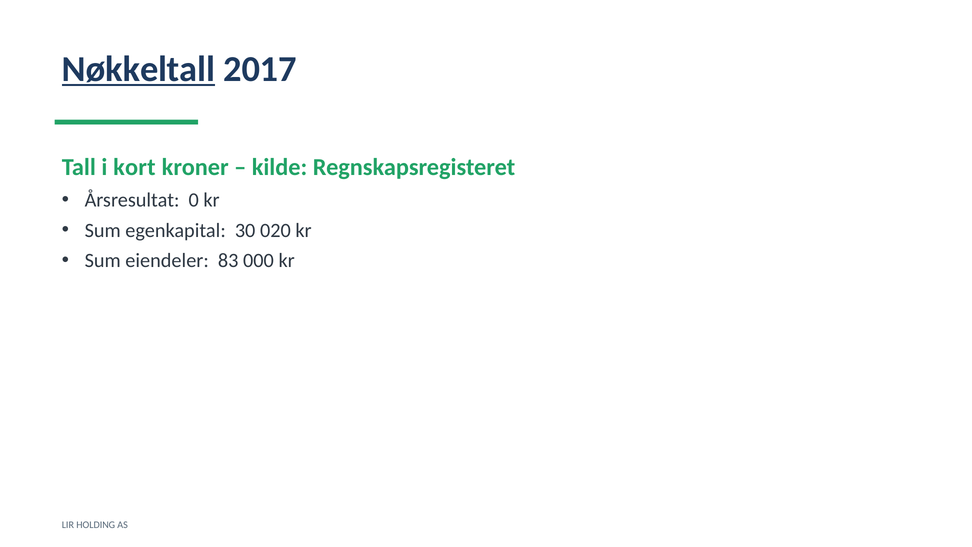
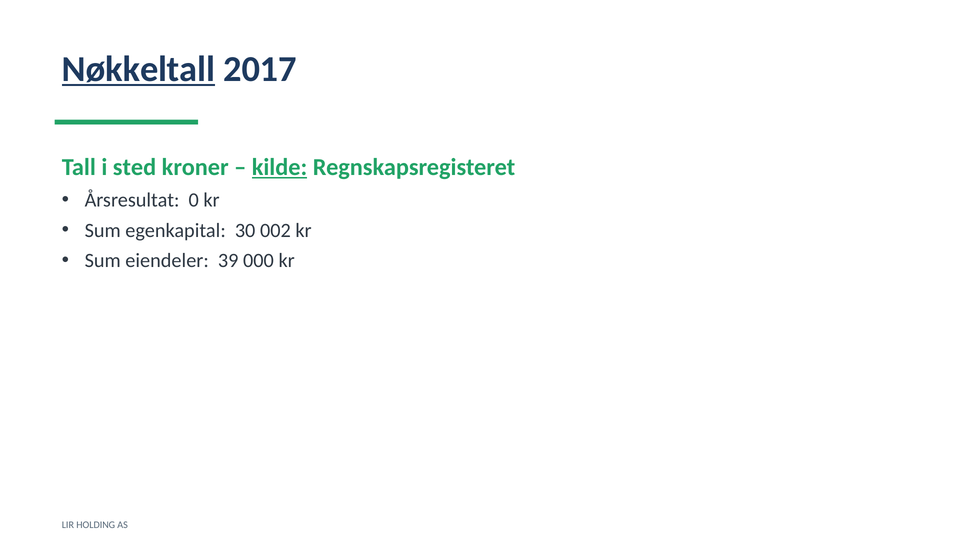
kort: kort -> sted
kilde underline: none -> present
020: 020 -> 002
83: 83 -> 39
